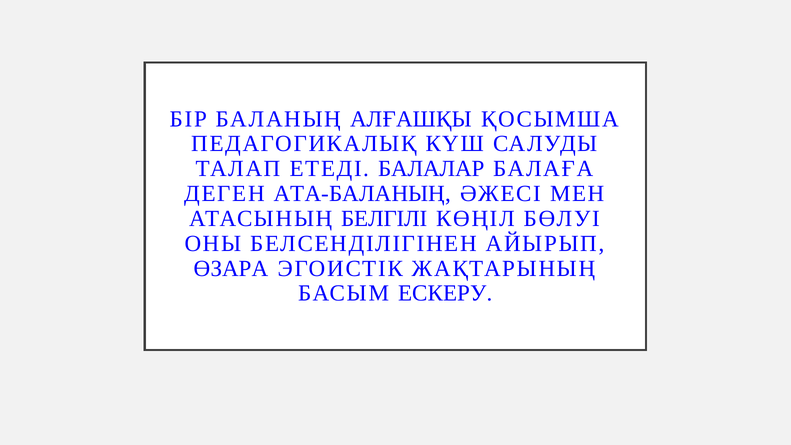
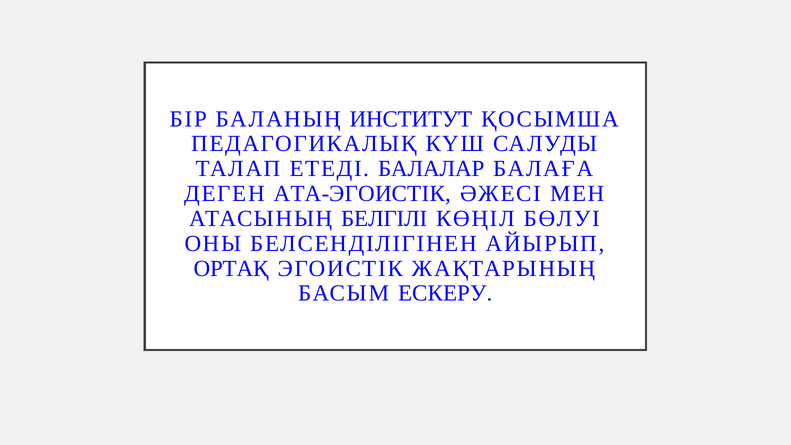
АЛҒАШҚЫ: АЛҒАШҚЫ -> ИНСТИТУТ
АТА-БАЛАНЫҢ: АТА-БАЛАНЫҢ -> АТА-ЭГОИСТІК
ӨЗАРА: ӨЗАРА -> ОРТАҚ
